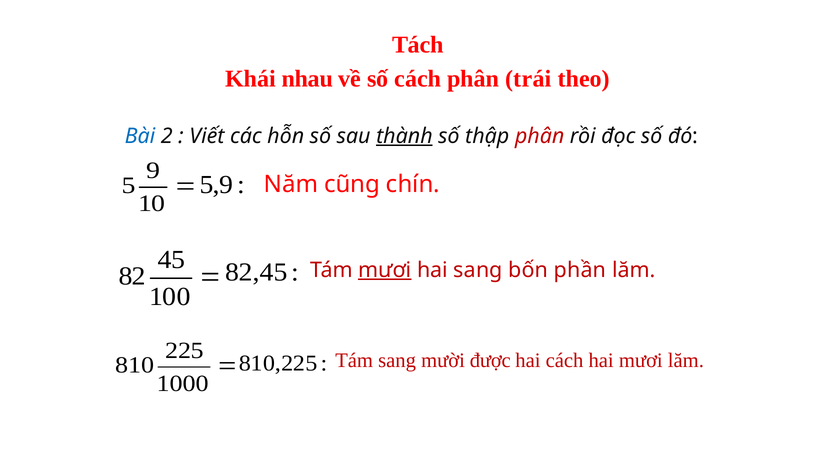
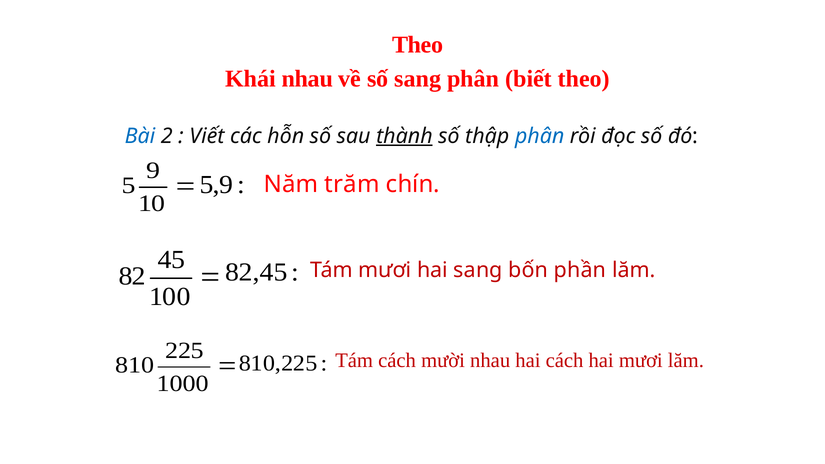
Tách at (418, 45): Tách -> Theo
số cách: cách -> sang
trái: trái -> biết
phân at (540, 136) colour: red -> blue
cũng: cũng -> trăm
mươi at (385, 270) underline: present -> none
Tám sang: sang -> cách
mười được: được -> nhau
